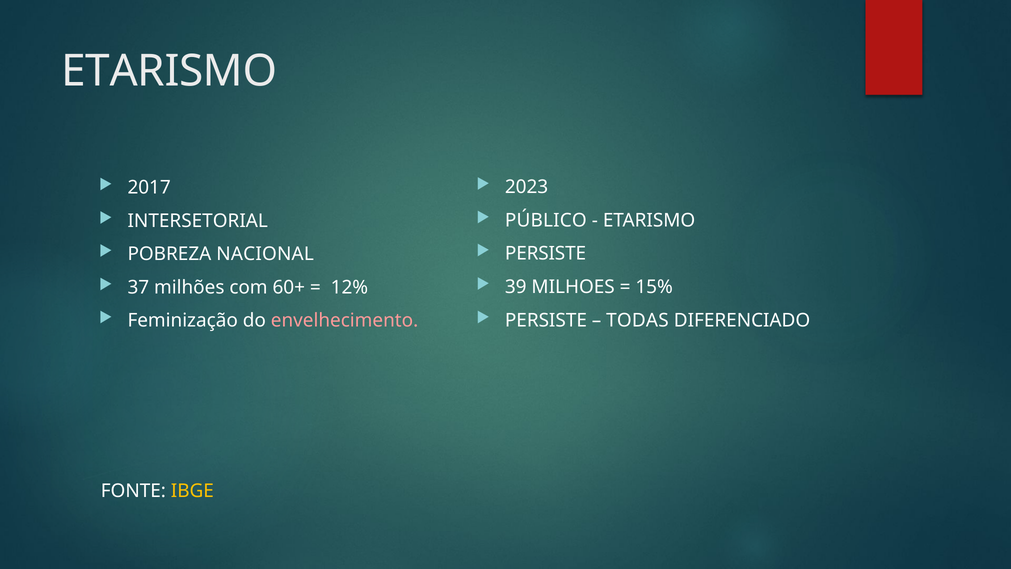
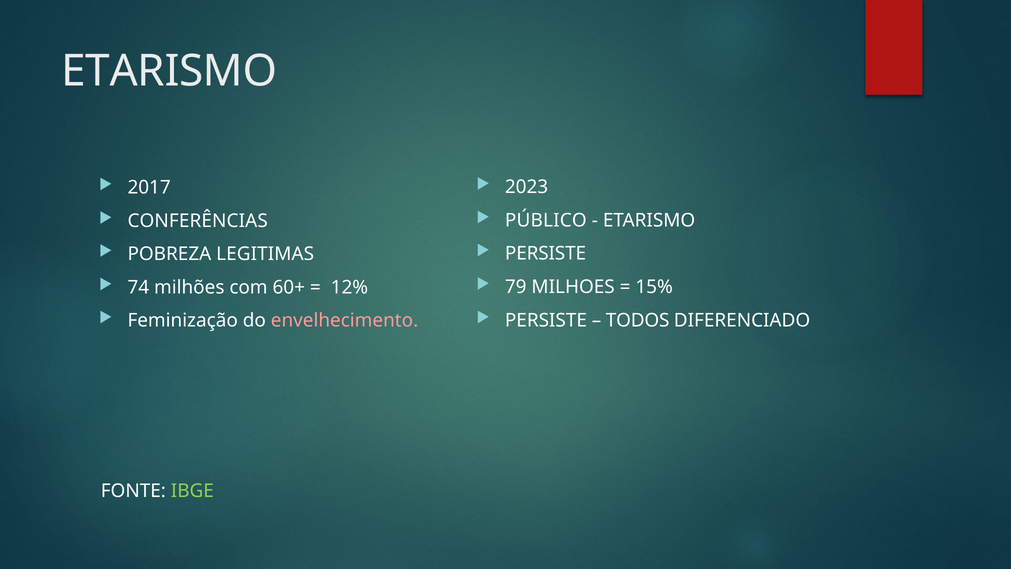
INTERSETORIAL: INTERSETORIAL -> CONFERÊNCIAS
NACIONAL: NACIONAL -> LEGITIMAS
39: 39 -> 79
37: 37 -> 74
TODAS: TODAS -> TODOS
IBGE colour: yellow -> light green
